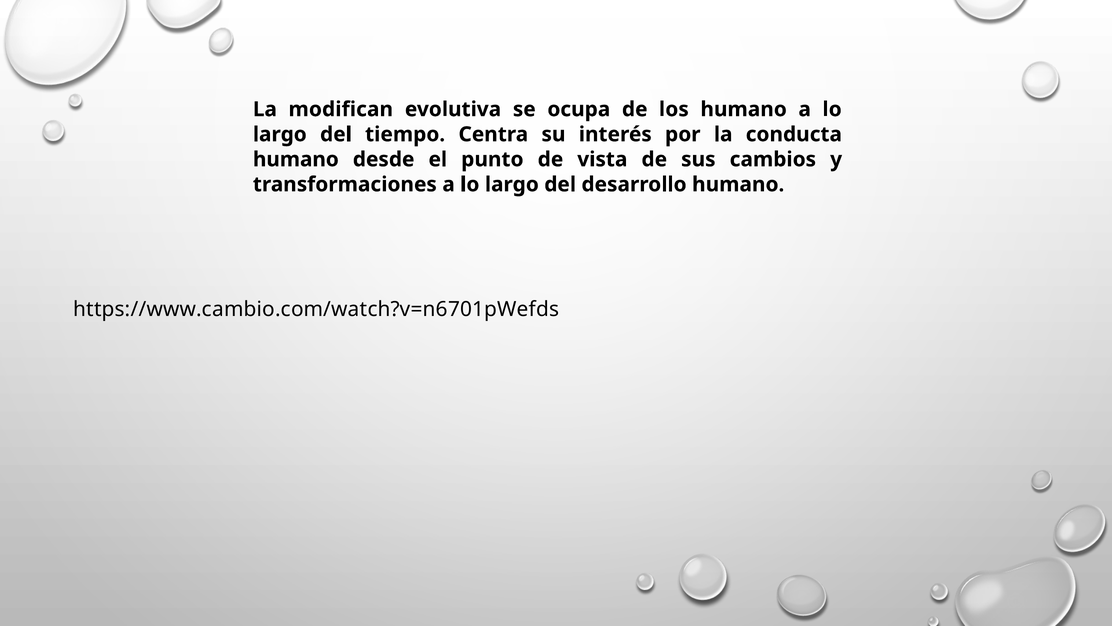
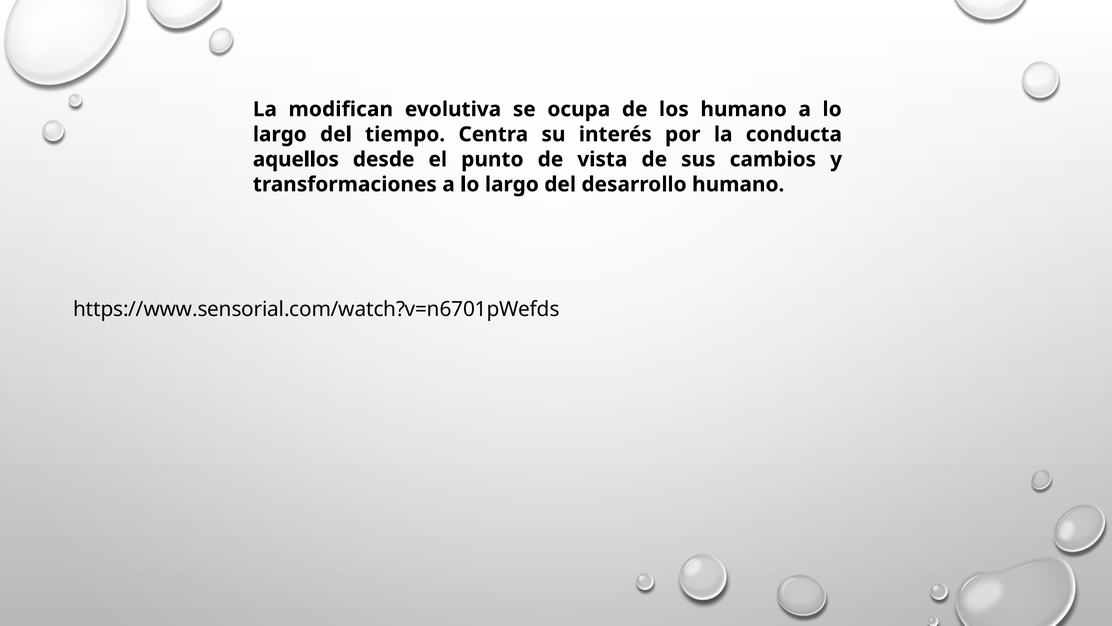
humano at (296, 159): humano -> aquellos
https://www.cambio.com/watch?v=n6701pWefds: https://www.cambio.com/watch?v=n6701pWefds -> https://www.sensorial.com/watch?v=n6701pWefds
